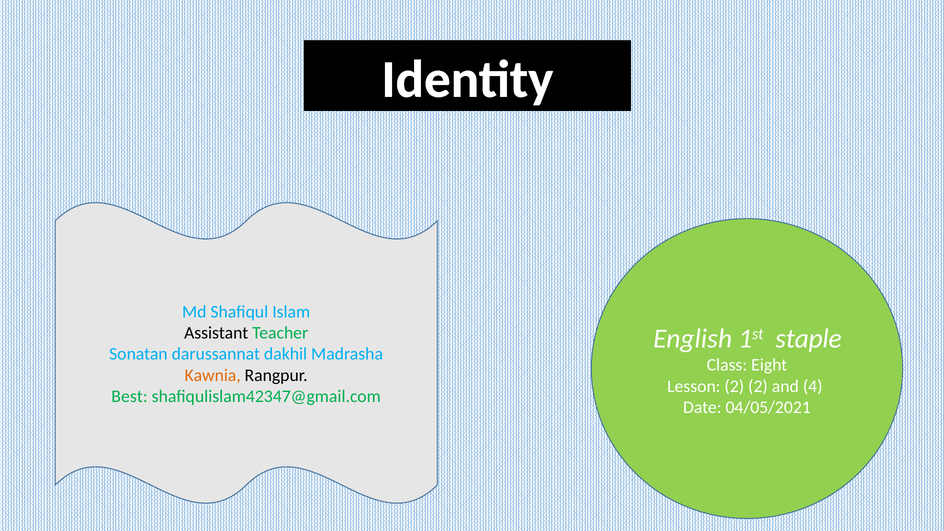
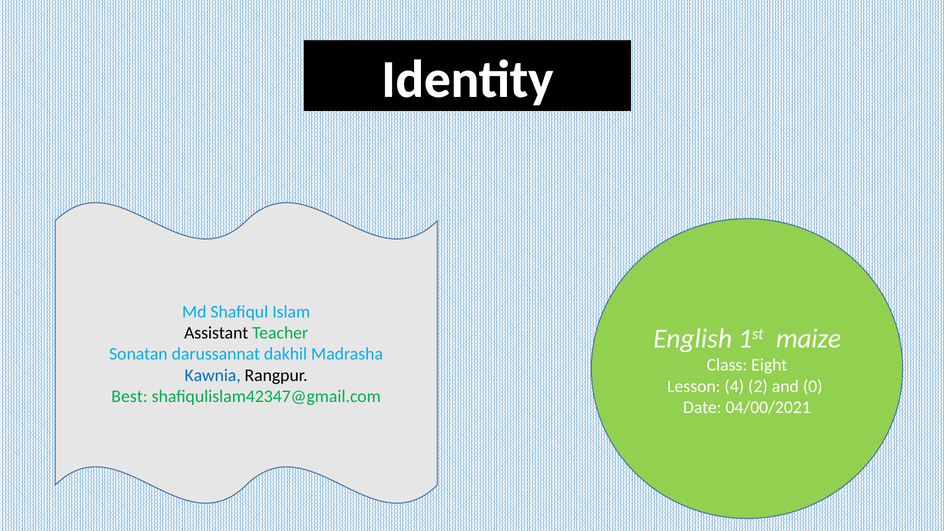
staple: staple -> maize
Kawnia colour: orange -> blue
Lesson 2: 2 -> 4
4: 4 -> 0
04/05/2021: 04/05/2021 -> 04/00/2021
